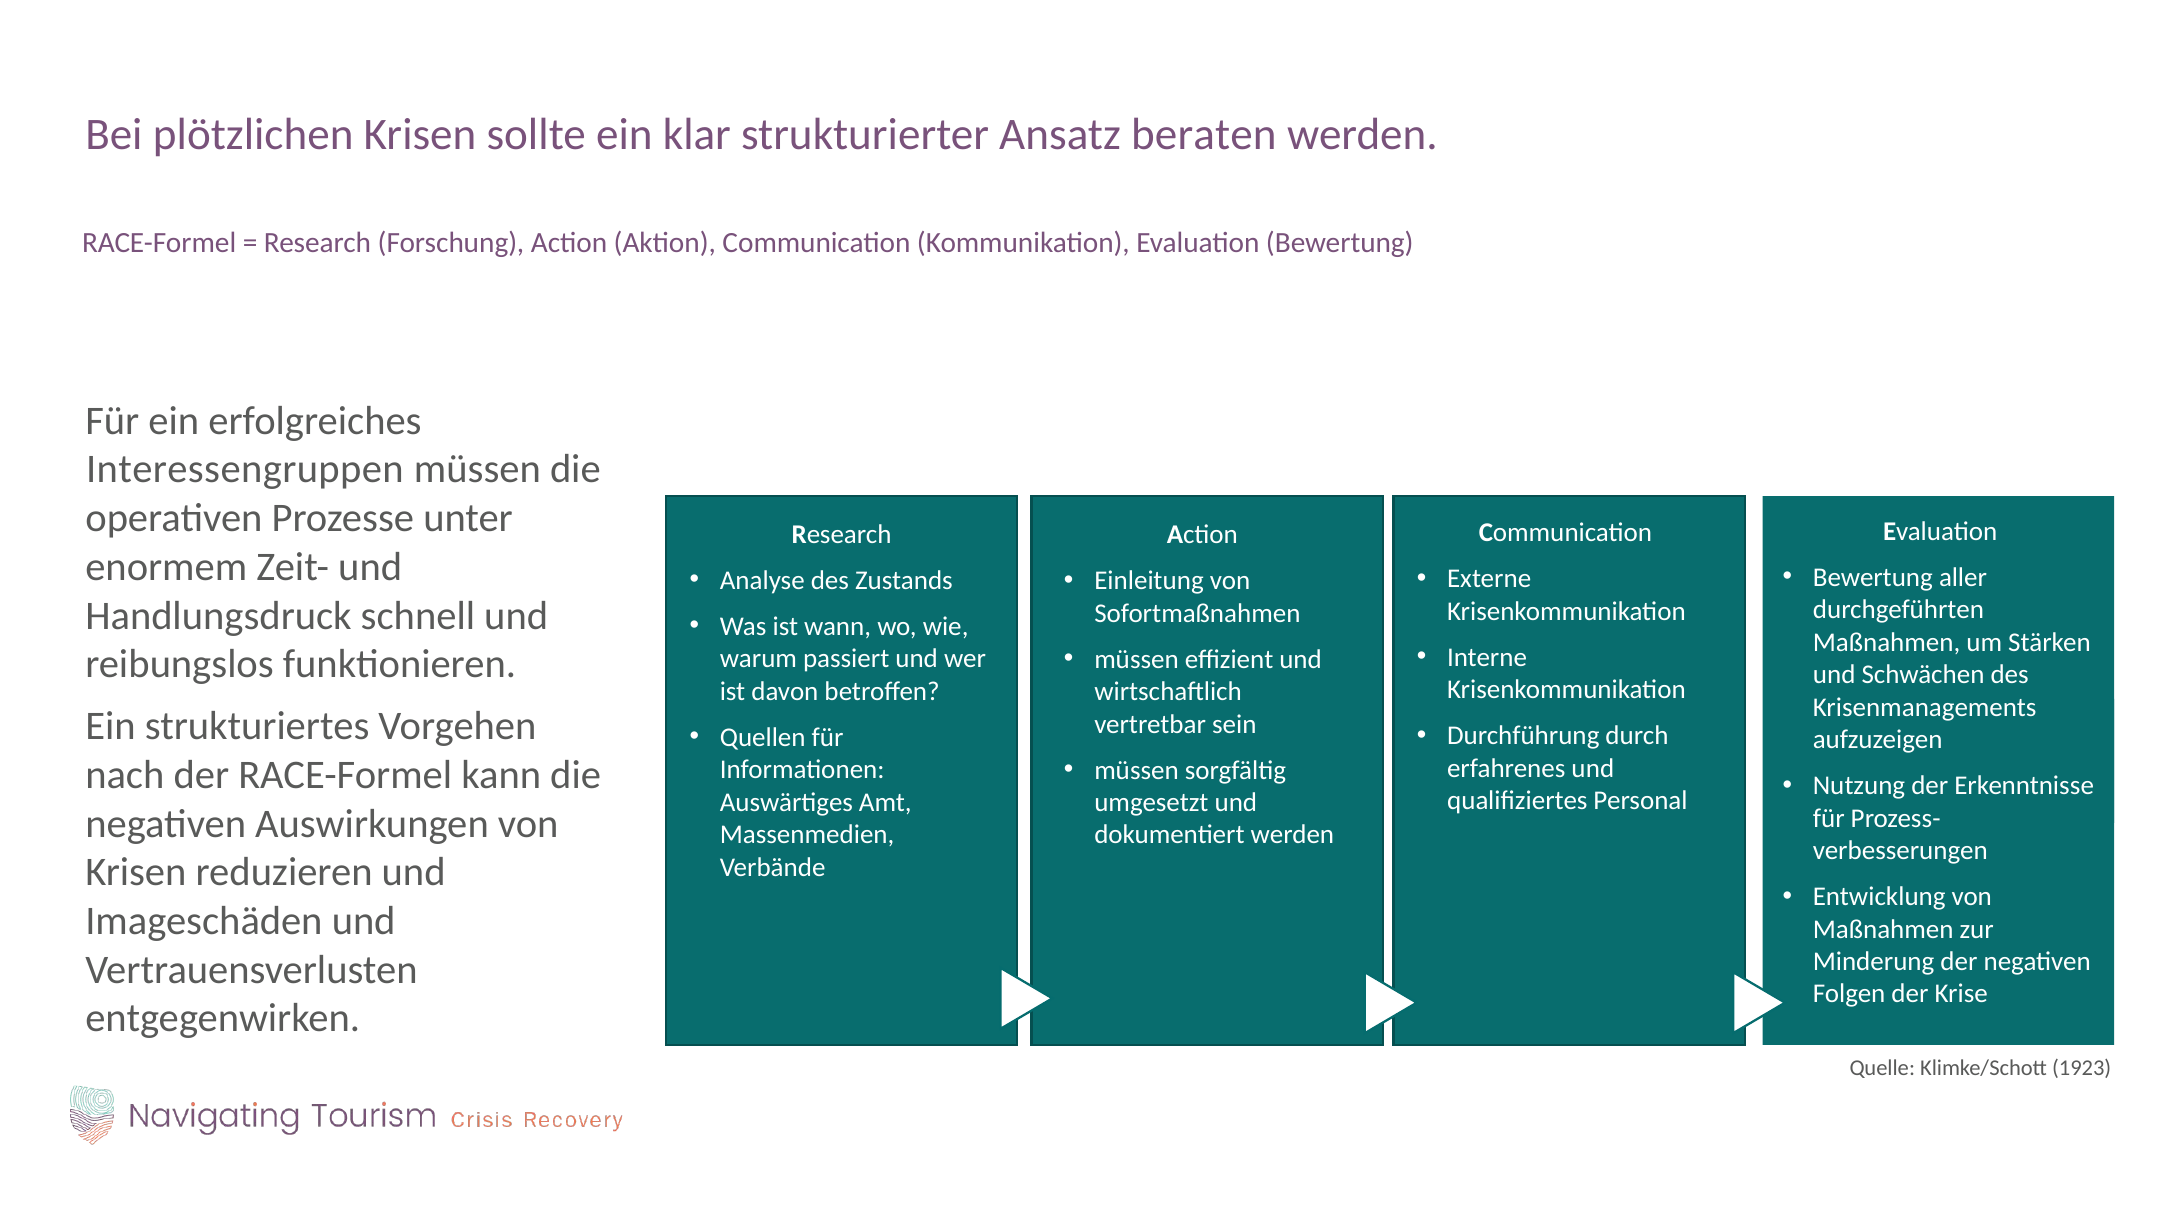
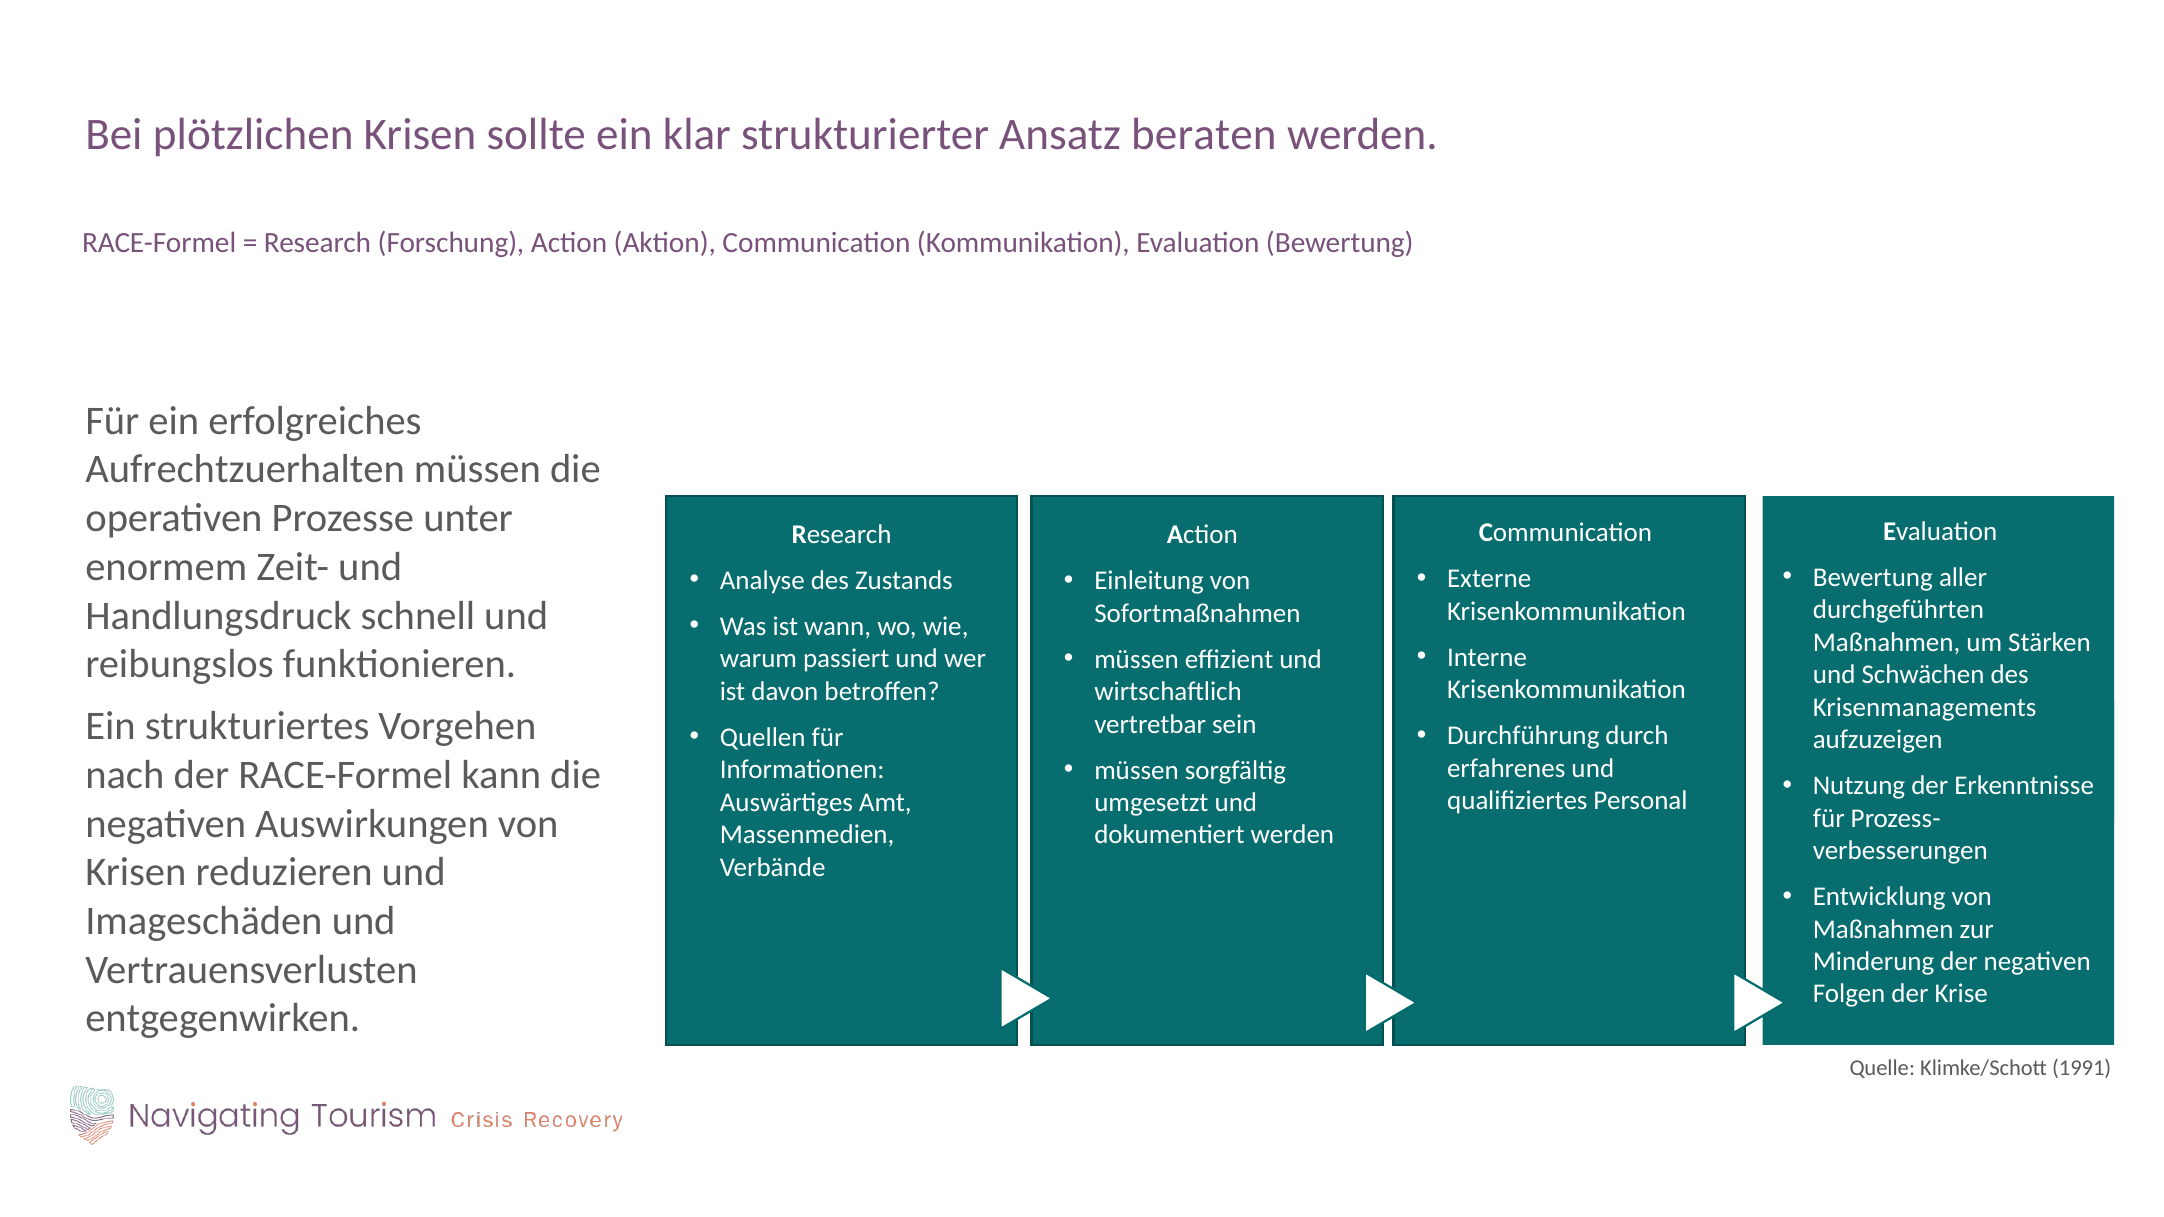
Interessengruppen: Interessengruppen -> Aufrechtzuerhalten
1923: 1923 -> 1991
